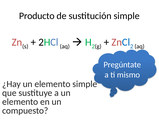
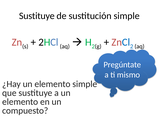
Producto at (37, 16): Producto -> Sustituye
